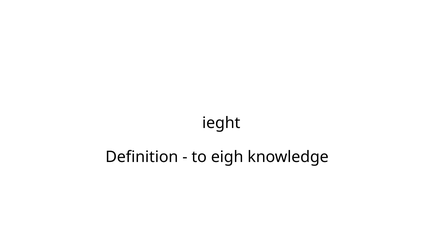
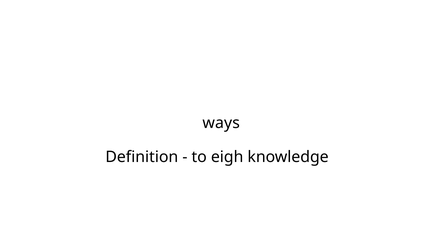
ieght: ieght -> ways
